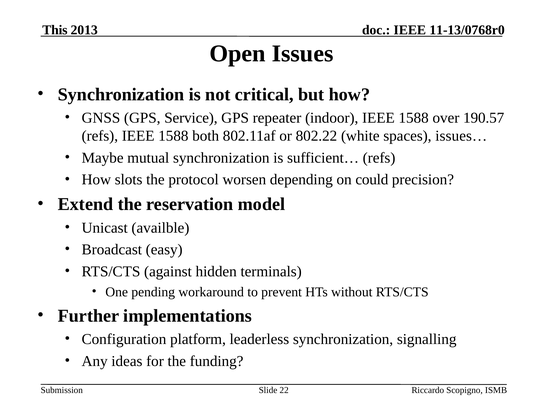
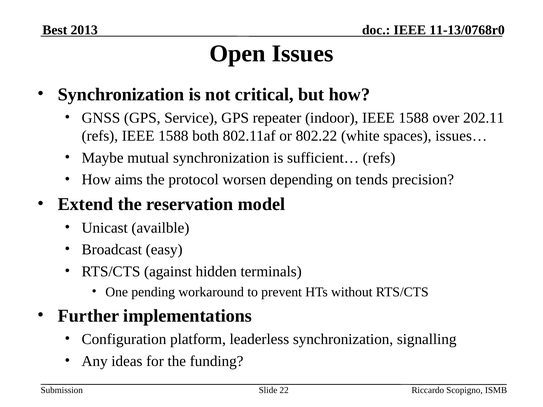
This: This -> Best
190.57: 190.57 -> 202.11
slots: slots -> aims
could: could -> tends
